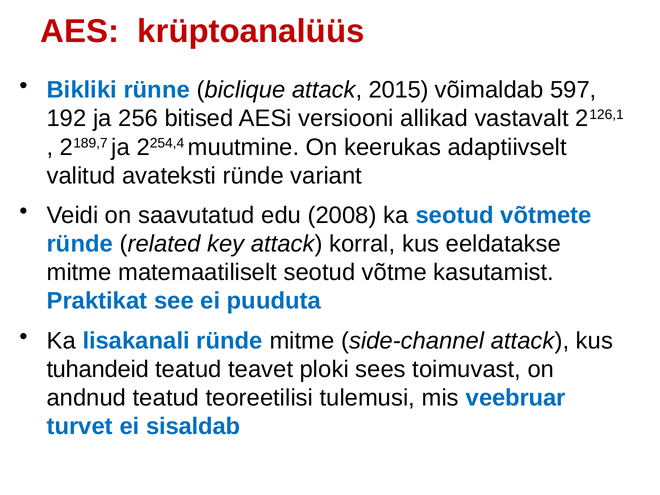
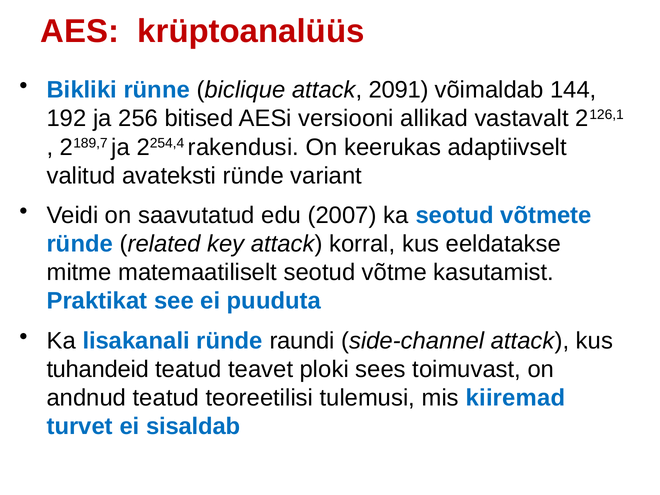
2015: 2015 -> 2091
597: 597 -> 144
muutmine: muutmine -> rakendusi
2008: 2008 -> 2007
ründe mitme: mitme -> raundi
veebruar: veebruar -> kiiremad
